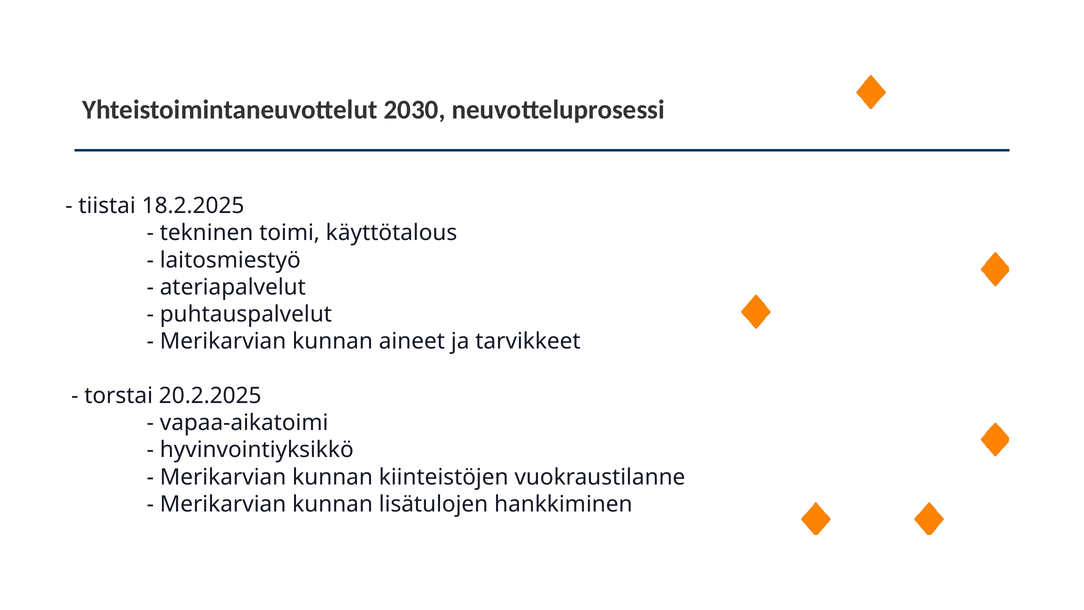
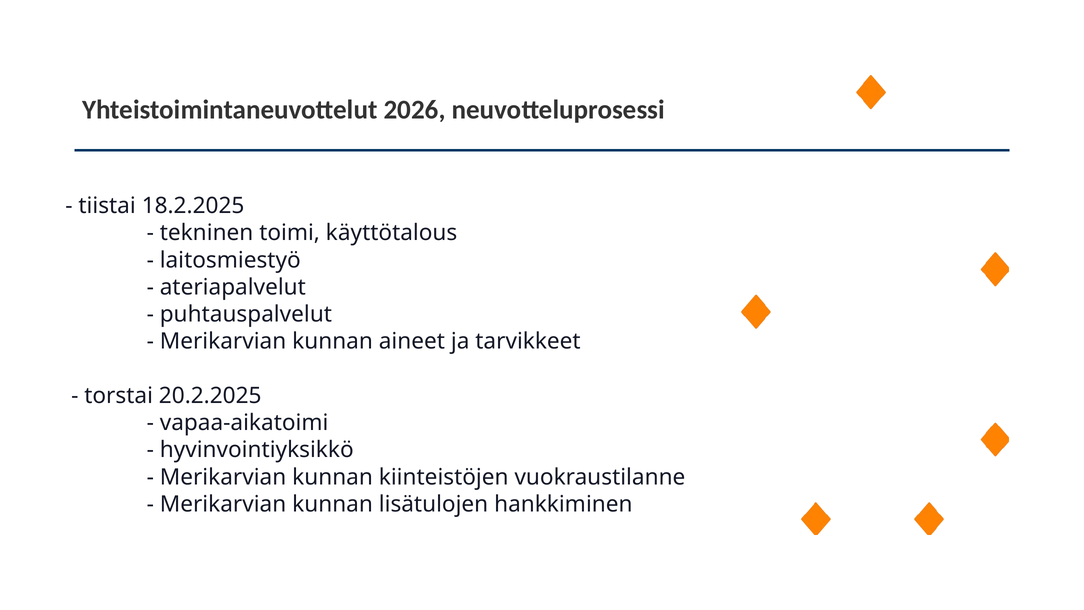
2030: 2030 -> 2026
